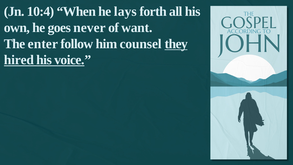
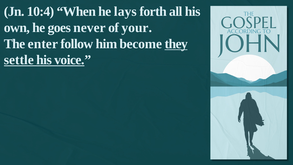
want: want -> your
counsel: counsel -> become
hired: hired -> settle
